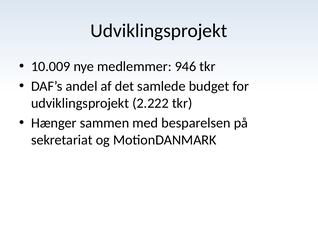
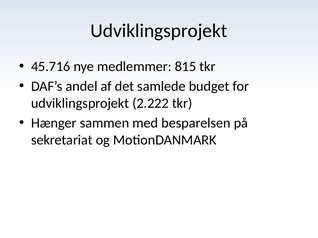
10.009: 10.009 -> 45.716
946: 946 -> 815
